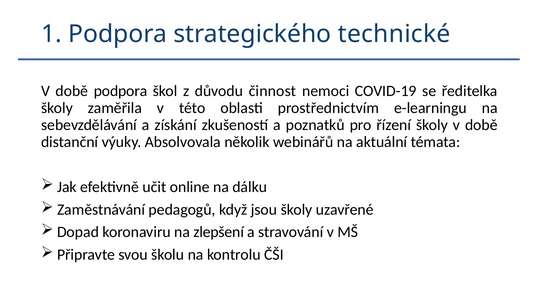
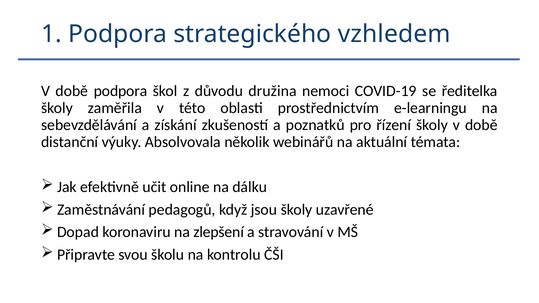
technické: technické -> vzhledem
činnost: činnost -> družina
